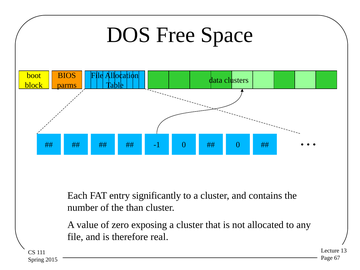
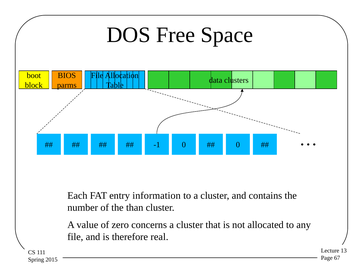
significantly: significantly -> information
exposing: exposing -> concerns
